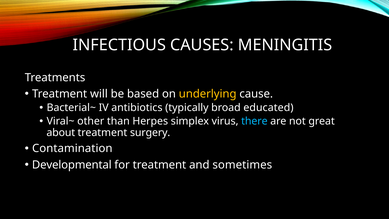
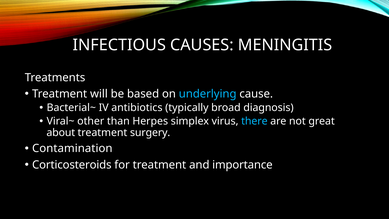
underlying colour: yellow -> light blue
educated: educated -> diagnosis
Developmental: Developmental -> Corticosteroids
sometimes: sometimes -> importance
